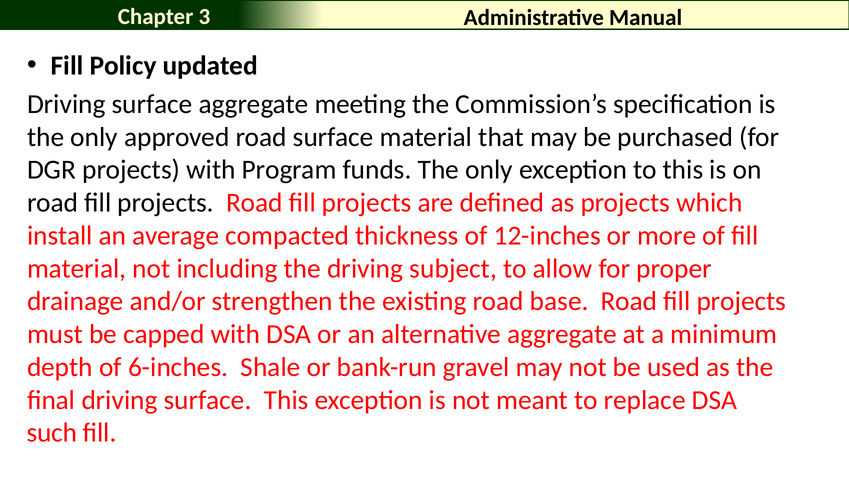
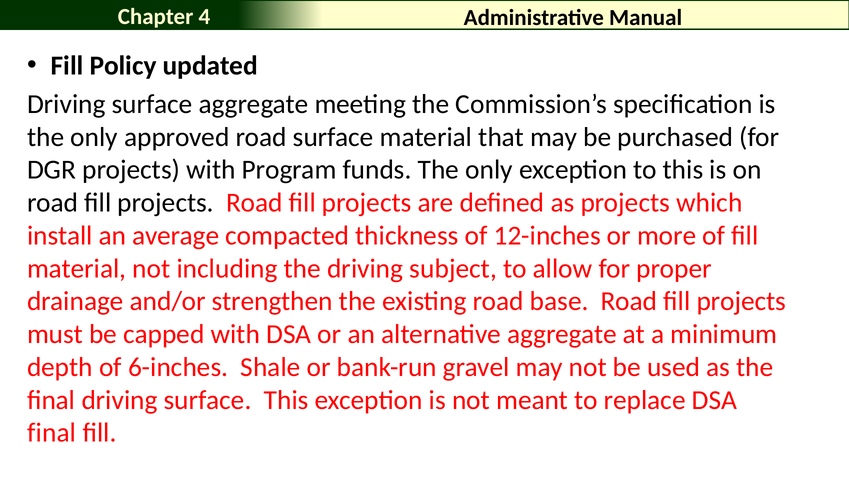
3: 3 -> 4
such at (52, 433): such -> final
